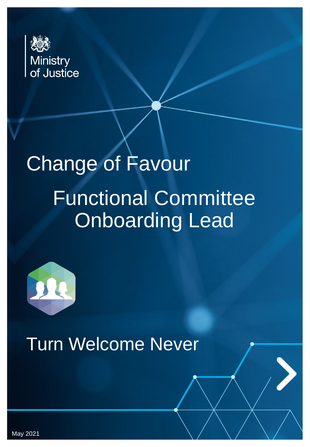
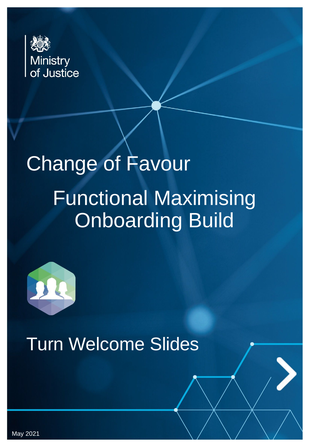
Committee: Committee -> Maximising
Lead: Lead -> Build
Never: Never -> Slides
